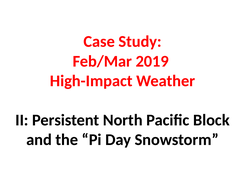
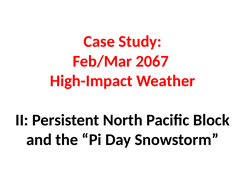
2019: 2019 -> 2067
